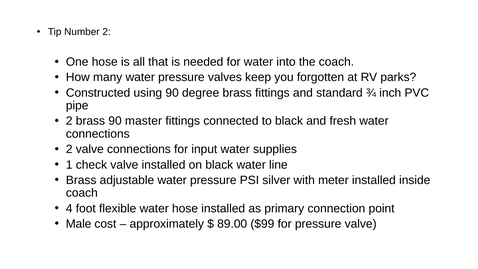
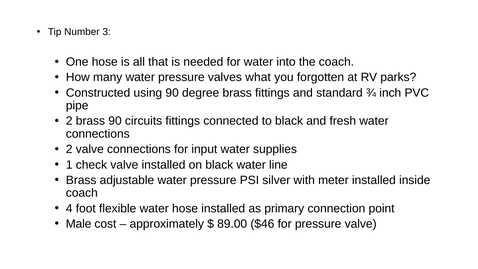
Number 2: 2 -> 3
keep: keep -> what
master: master -> circuits
$99: $99 -> $46
